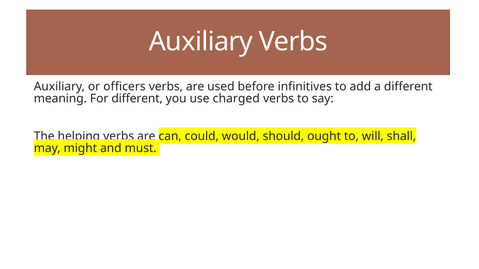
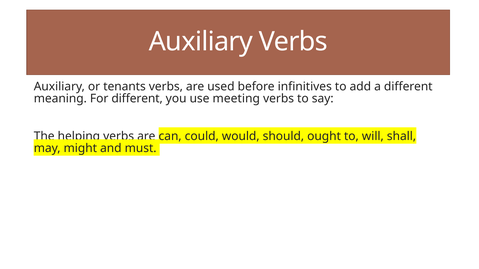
officers: officers -> tenants
charged: charged -> meeting
